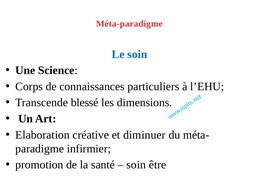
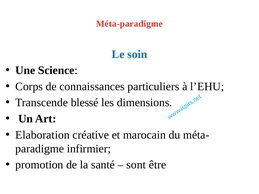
diminuer: diminuer -> marocain
soin at (136, 165): soin -> sont
